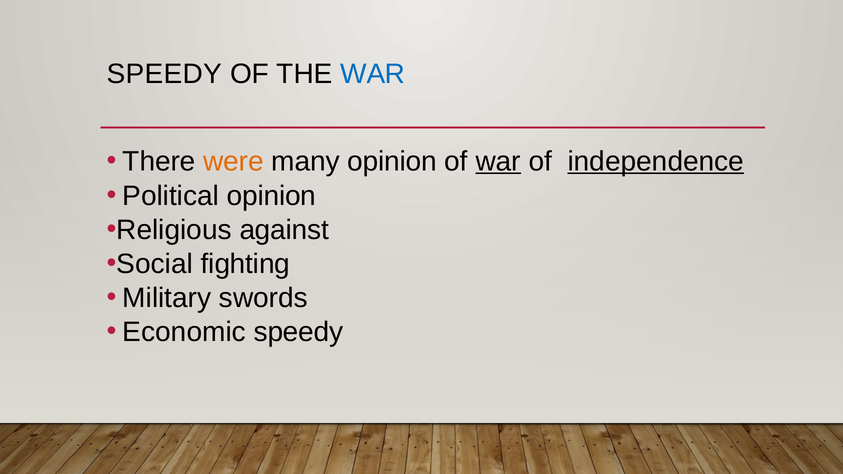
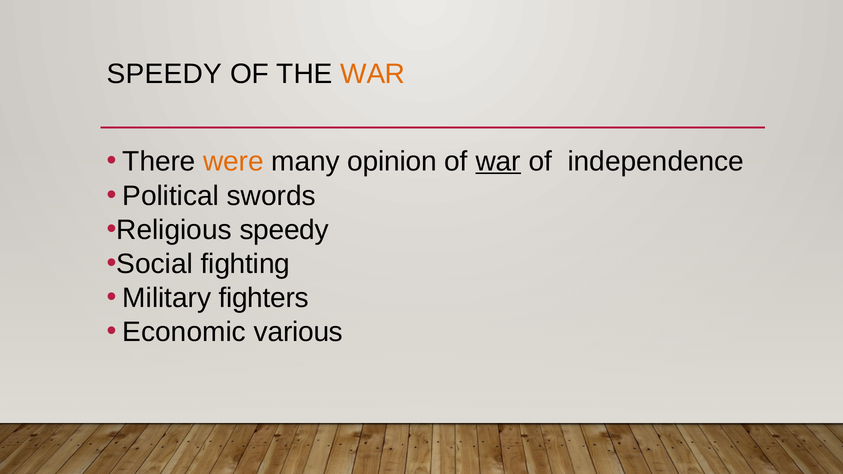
WAR at (373, 74) colour: blue -> orange
independence underline: present -> none
Political opinion: opinion -> swords
Religious against: against -> speedy
swords: swords -> fighters
Economic speedy: speedy -> various
